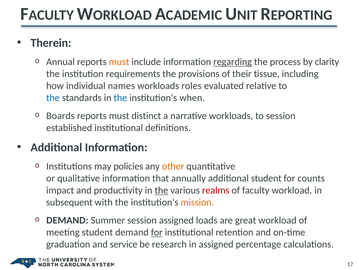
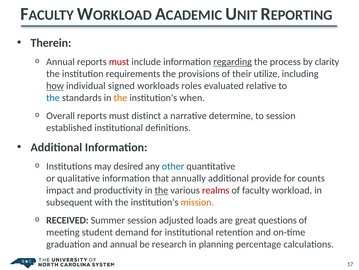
must at (119, 62) colour: orange -> red
tissue: tissue -> utilize
how underline: none -> present
names: names -> signed
the at (120, 98) colour: blue -> orange
Boards: Boards -> Overall
narrative workloads: workloads -> determine
policies: policies -> desired
other colour: orange -> blue
additional student: student -> provide
DEMAND at (67, 220): DEMAND -> RECEIVED
session assigned: assigned -> adjusted
great workload: workload -> questions
for at (157, 232) underline: present -> none
and service: service -> annual
in assigned: assigned -> planning
